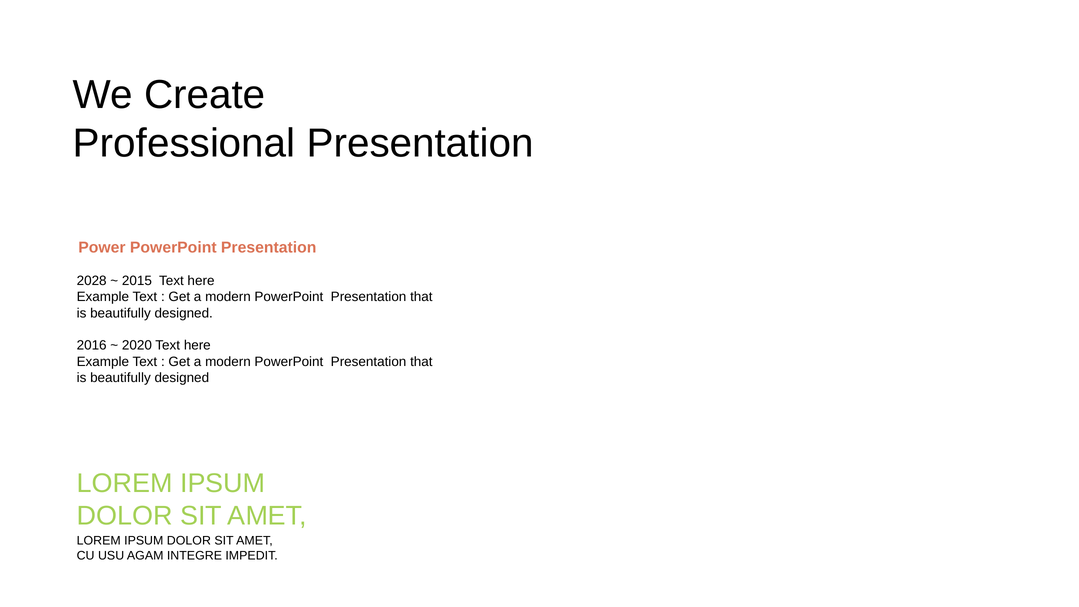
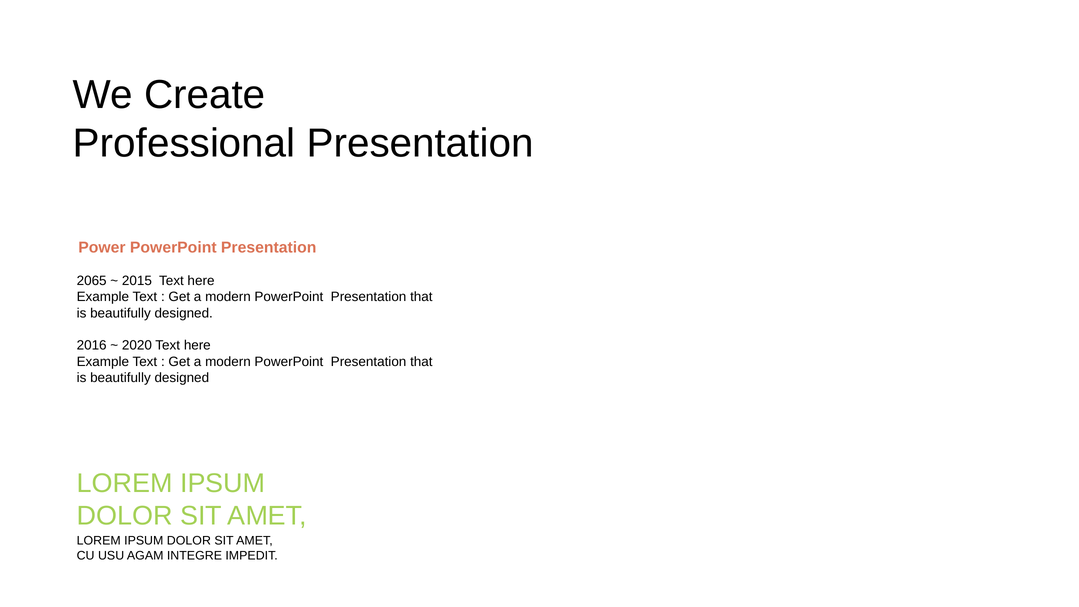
2028: 2028 -> 2065
